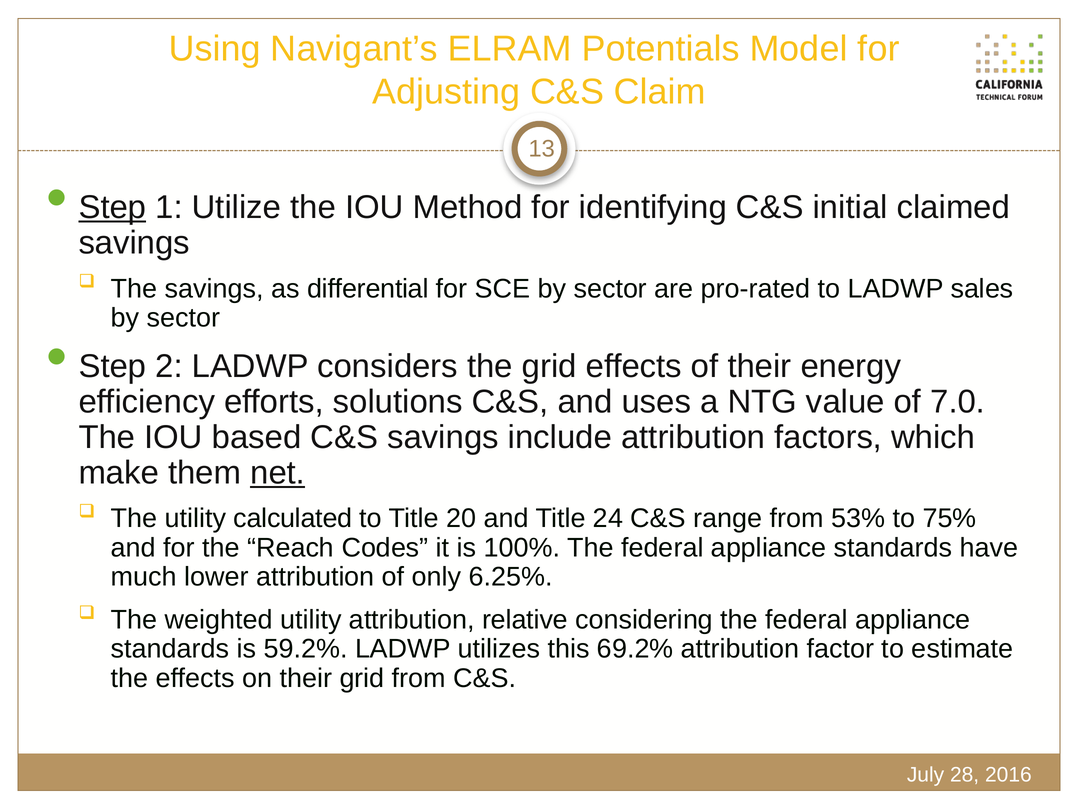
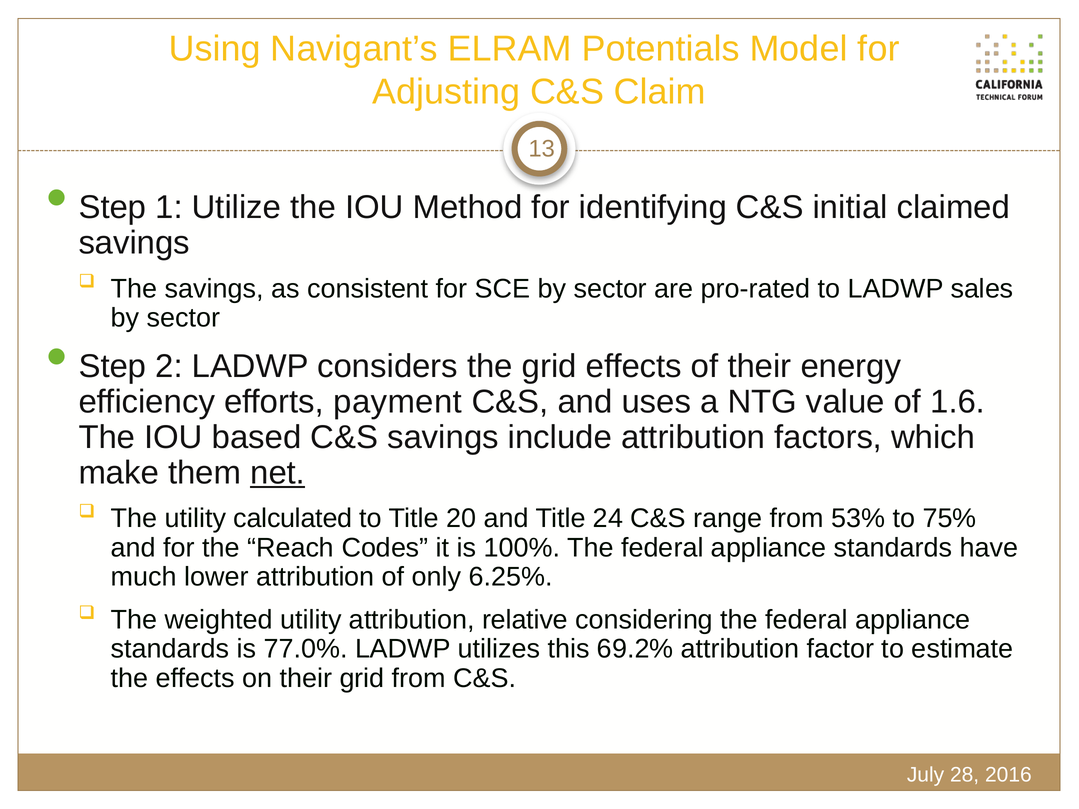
Step at (112, 208) underline: present -> none
differential: differential -> consistent
solutions: solutions -> payment
7.0: 7.0 -> 1.6
59.2%: 59.2% -> 77.0%
